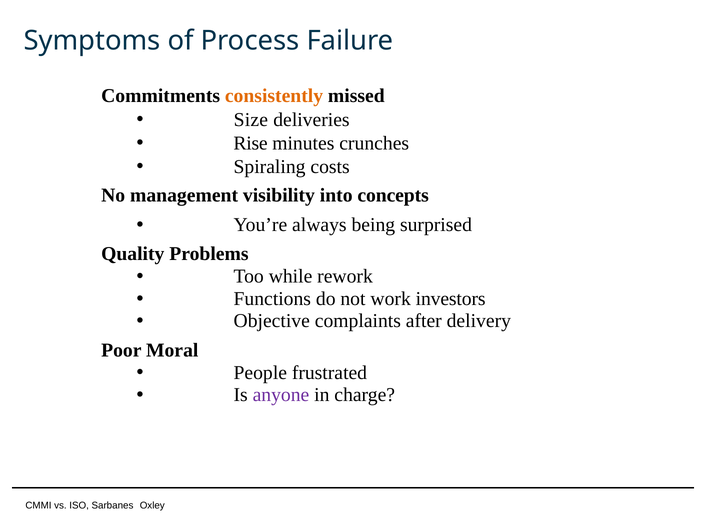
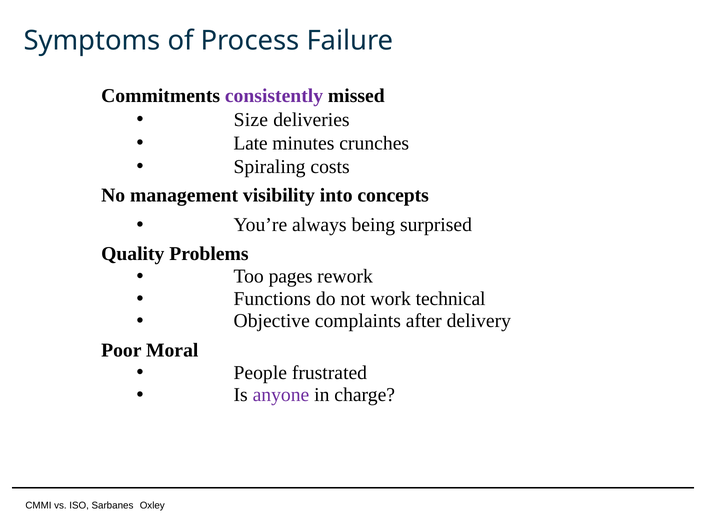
consistently colour: orange -> purple
Rise: Rise -> Late
while: while -> pages
investors: investors -> technical
